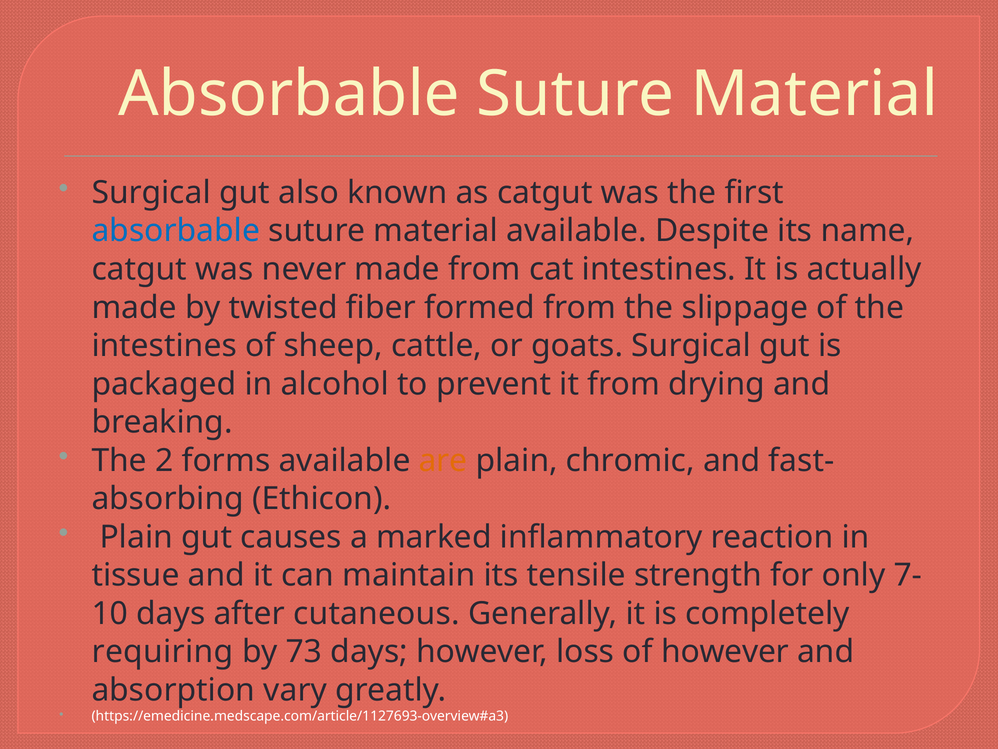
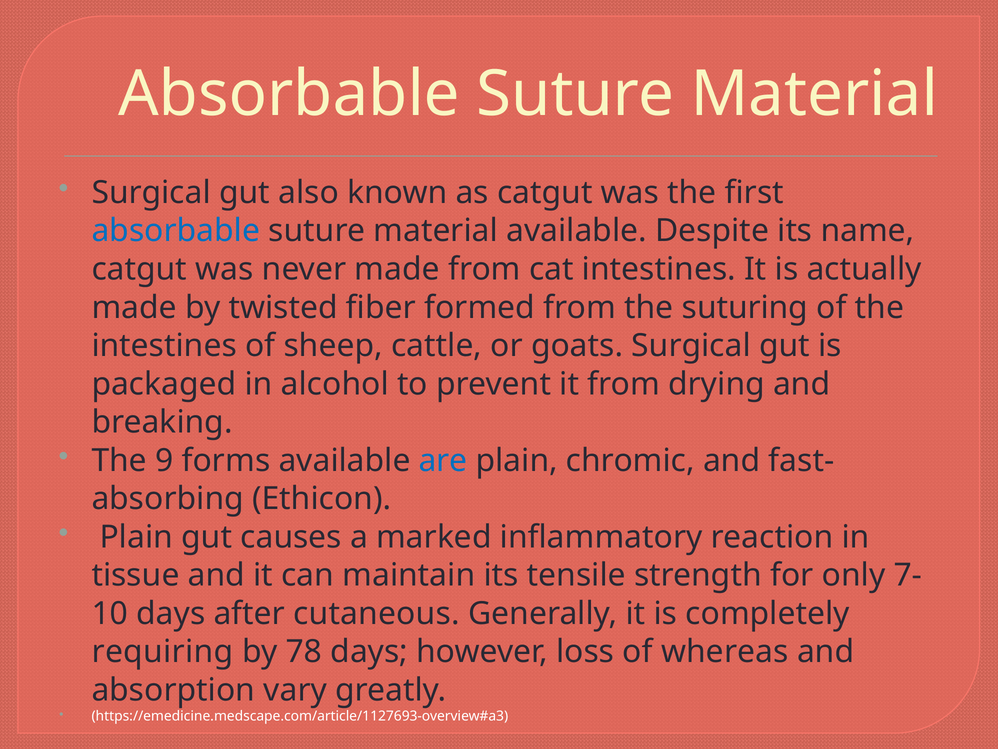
slippage: slippage -> suturing
2: 2 -> 9
are colour: orange -> blue
73: 73 -> 78
of however: however -> whereas
